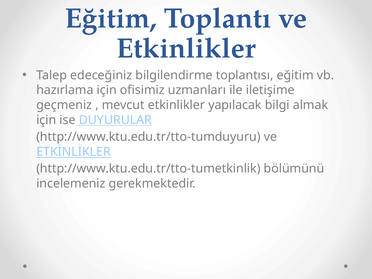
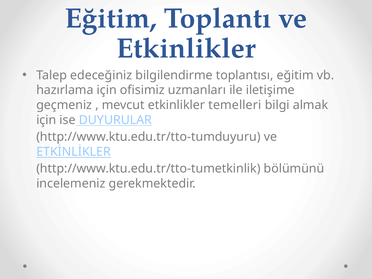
yapılacak: yapılacak -> temelleri
